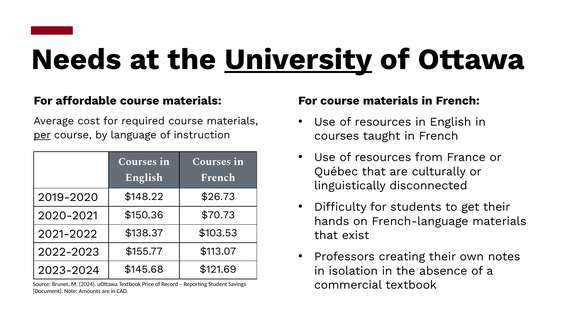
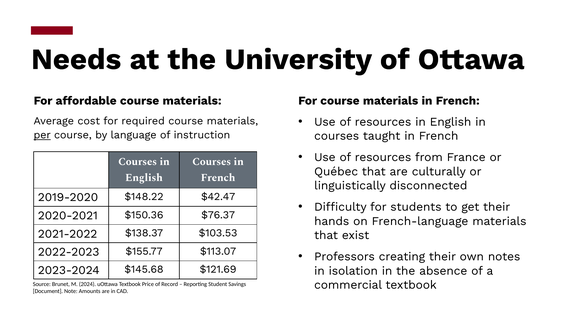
University underline: present -> none
$26.73: $26.73 -> $42.47
$70.73: $70.73 -> $76.37
